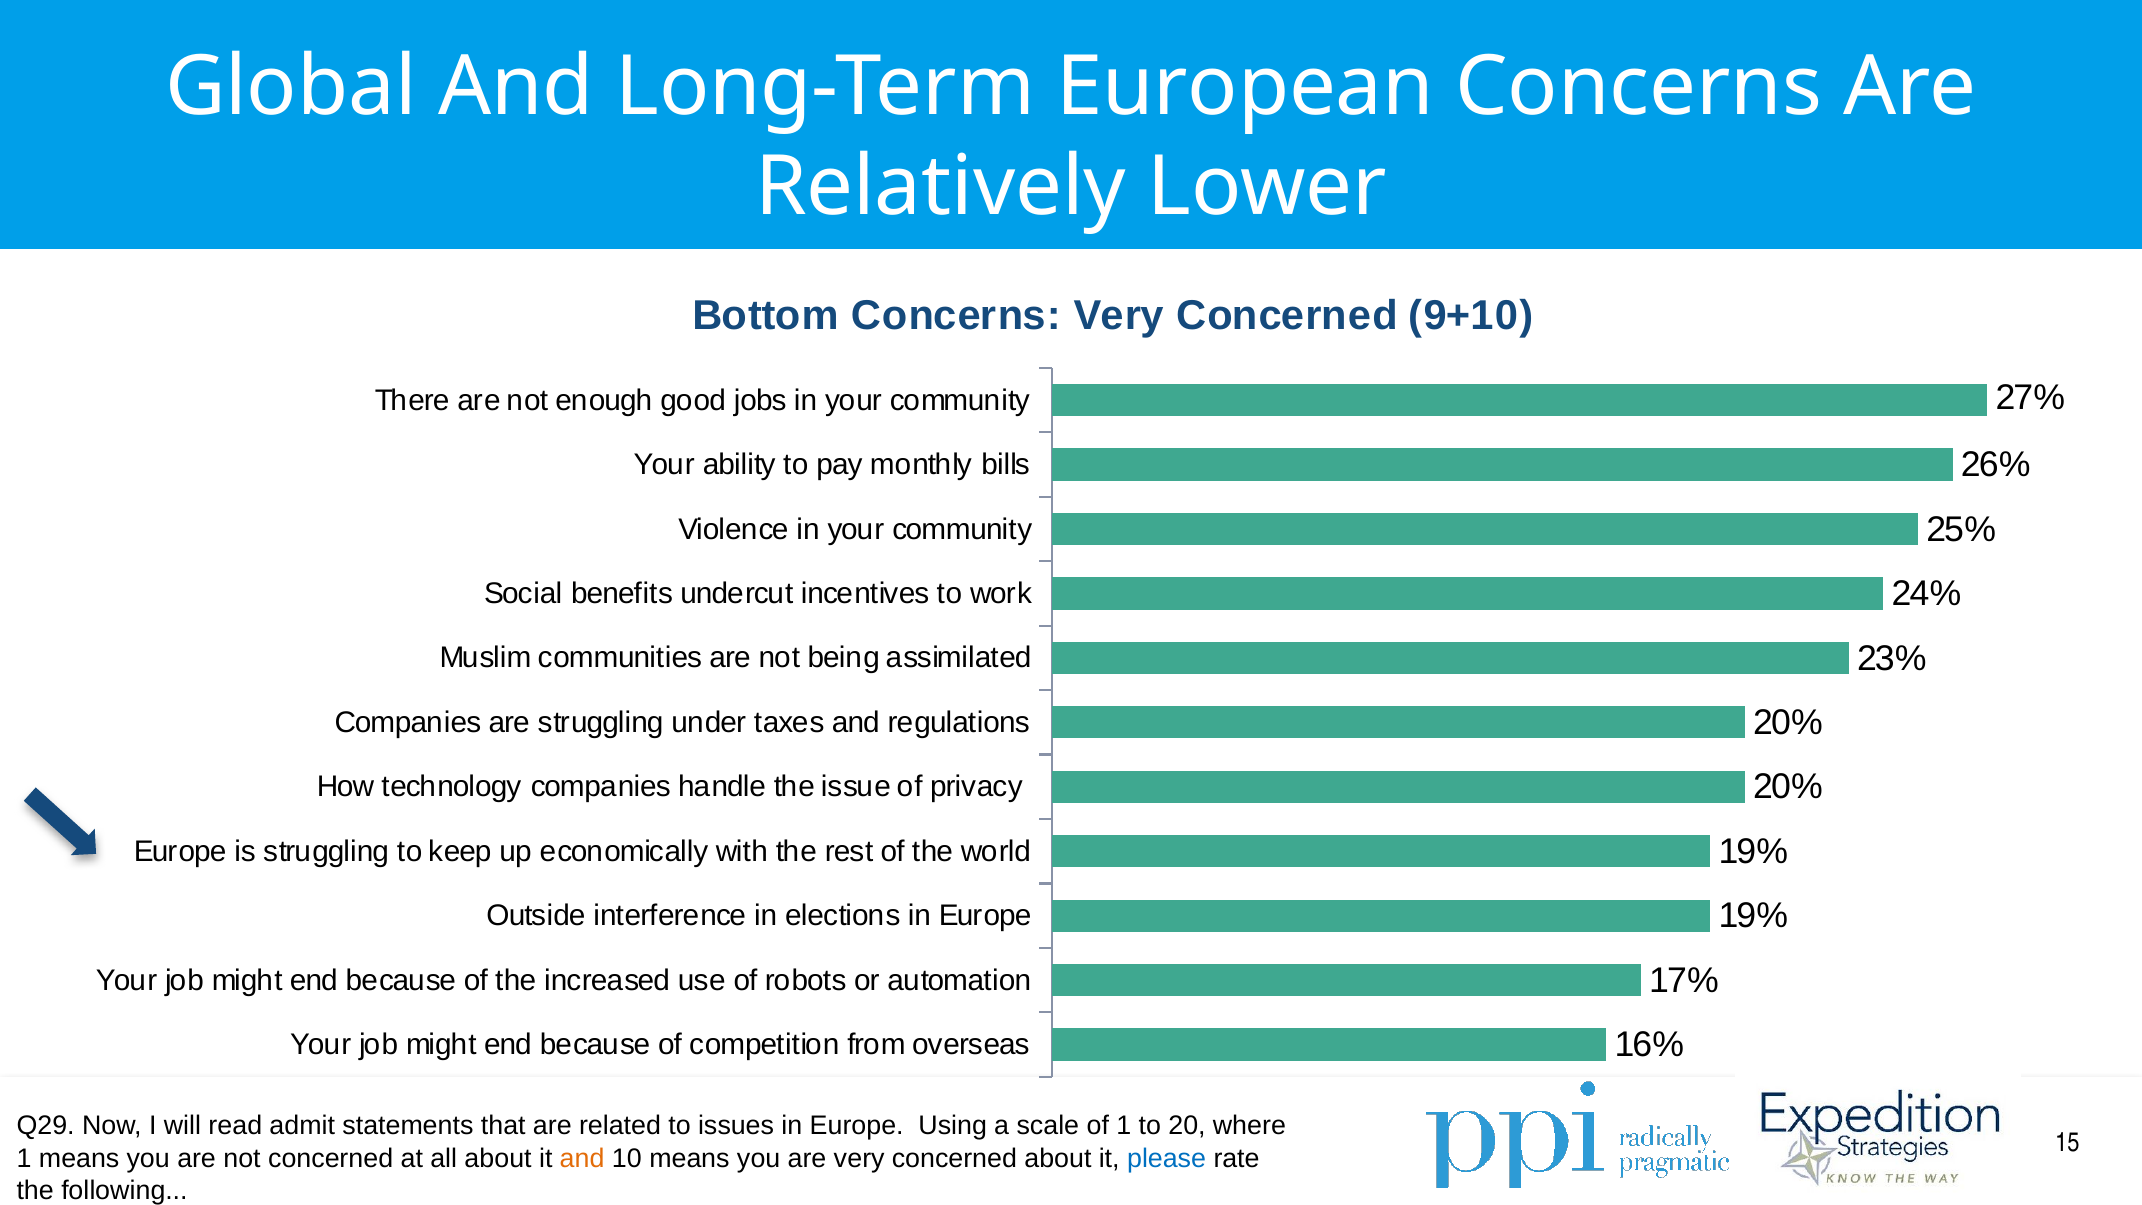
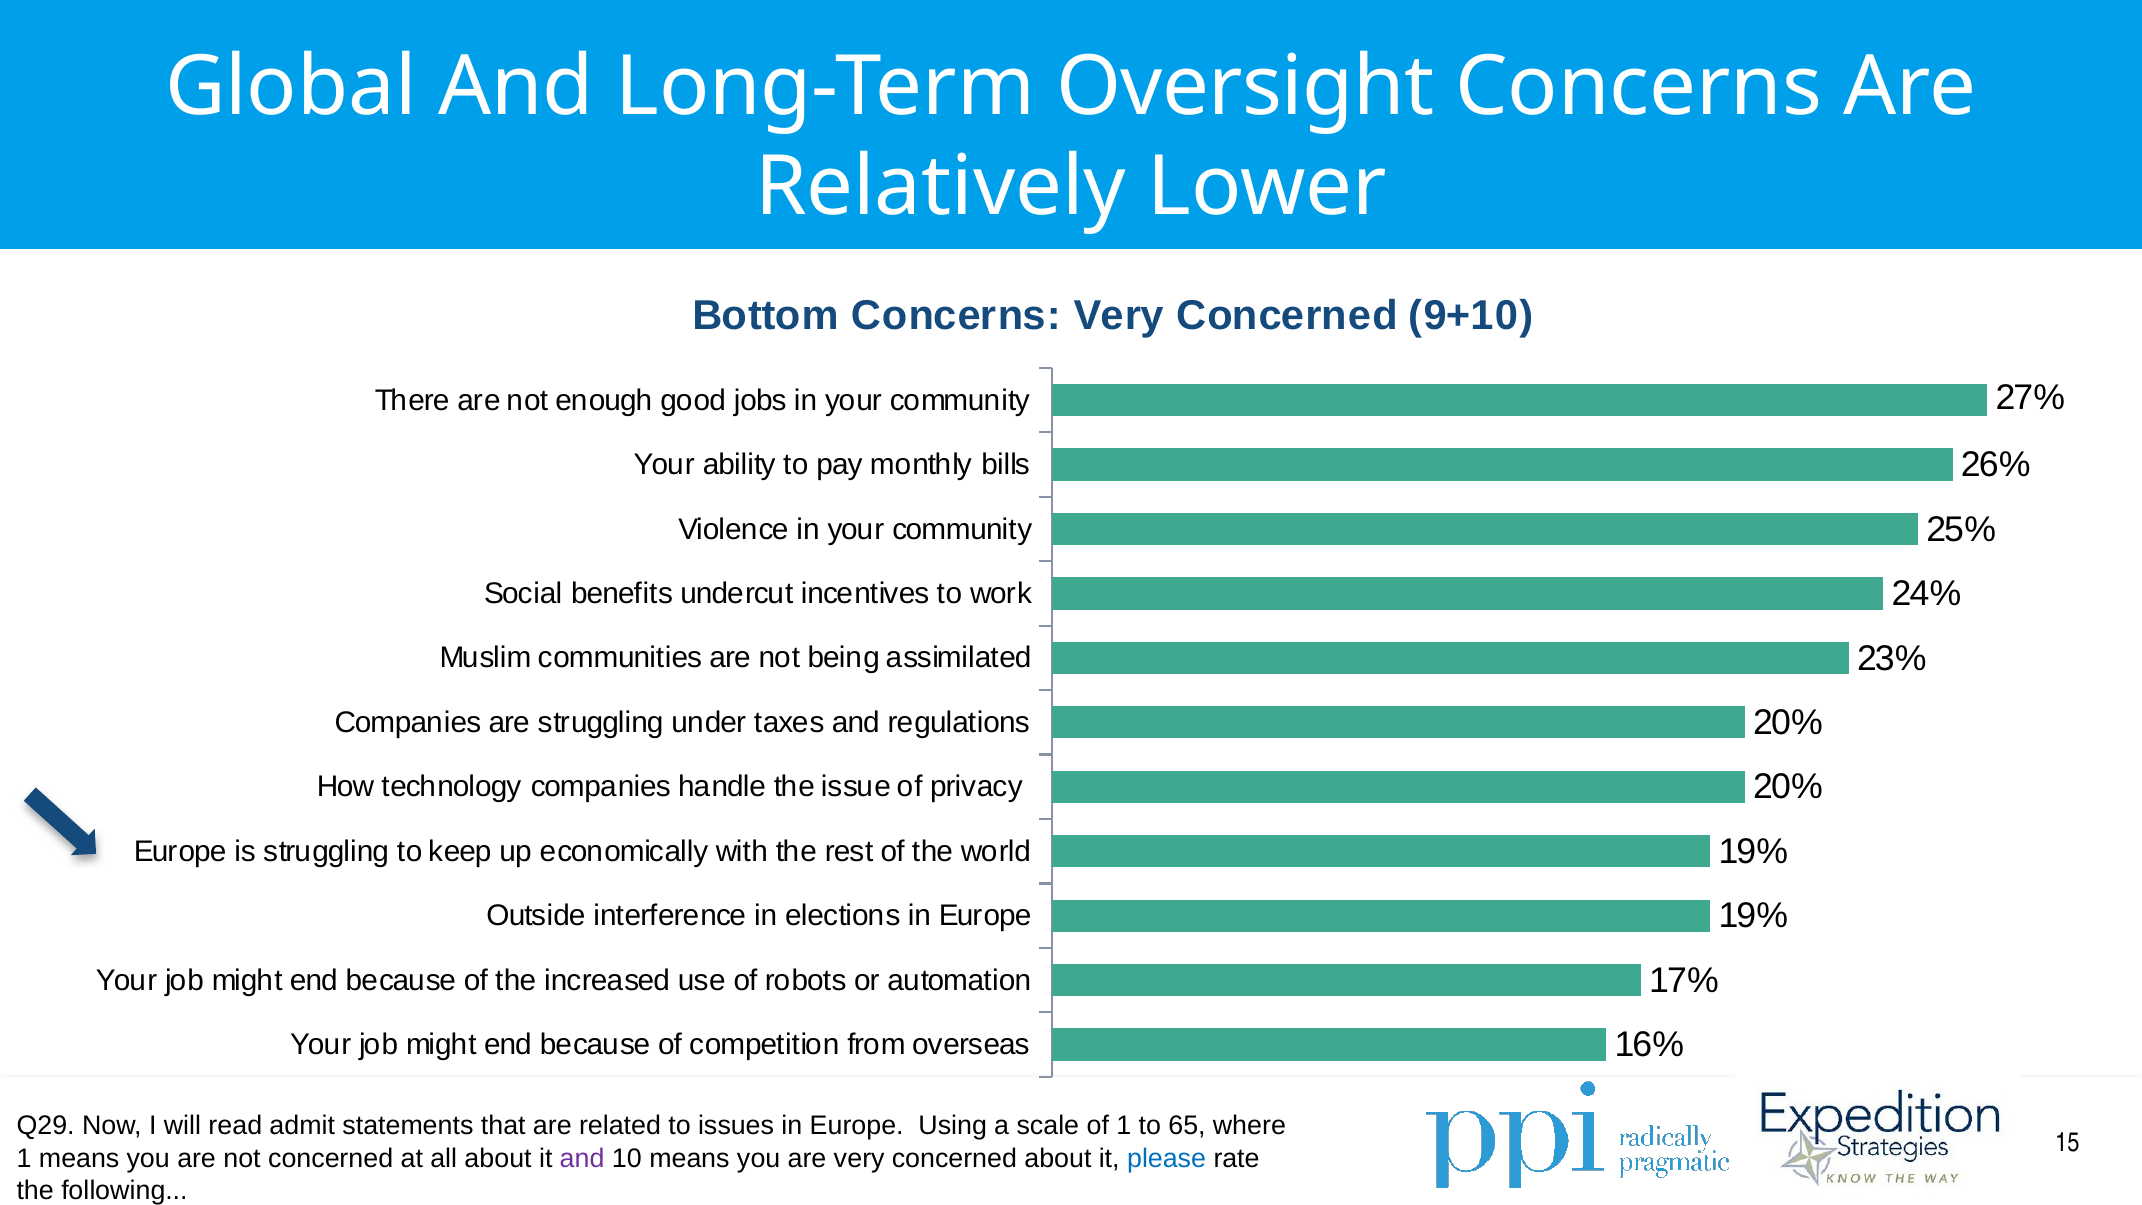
European: European -> Oversight
20: 20 -> 65
and at (582, 1158) colour: orange -> purple
